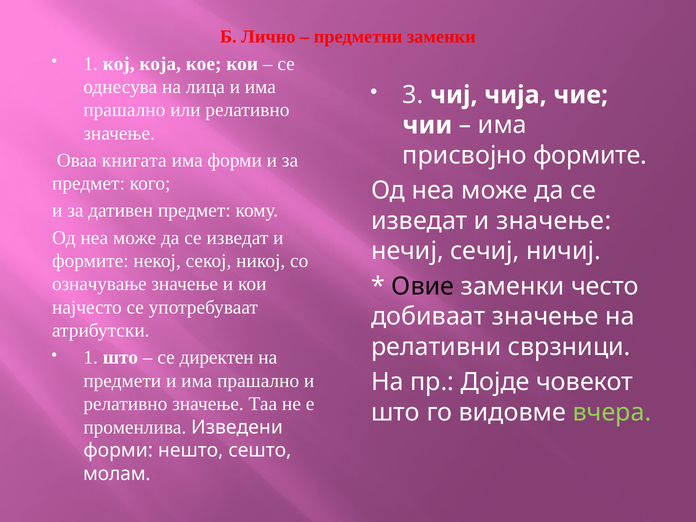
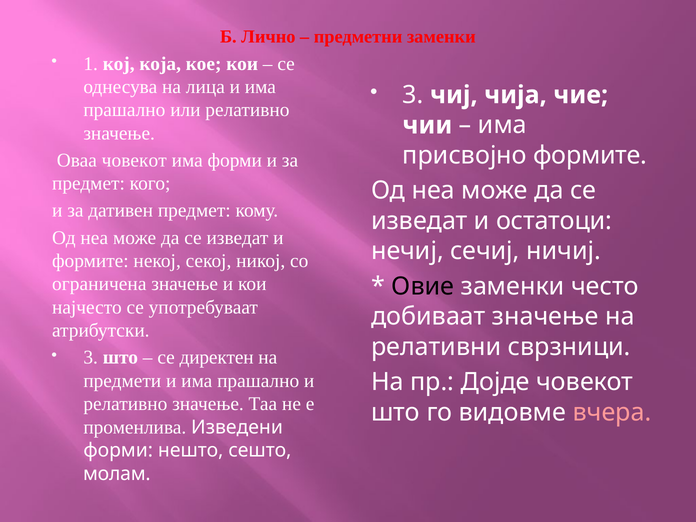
Оваа книгата: книгата -> човекот
и значење: значење -> остатоци
означување: означување -> ограничена
1 at (91, 358): 1 -> 3
вчера colour: light green -> pink
